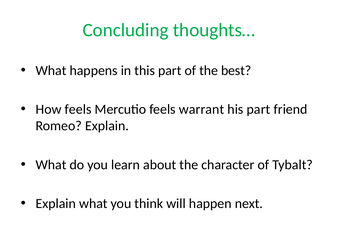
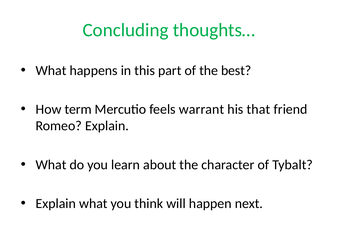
How feels: feels -> term
his part: part -> that
